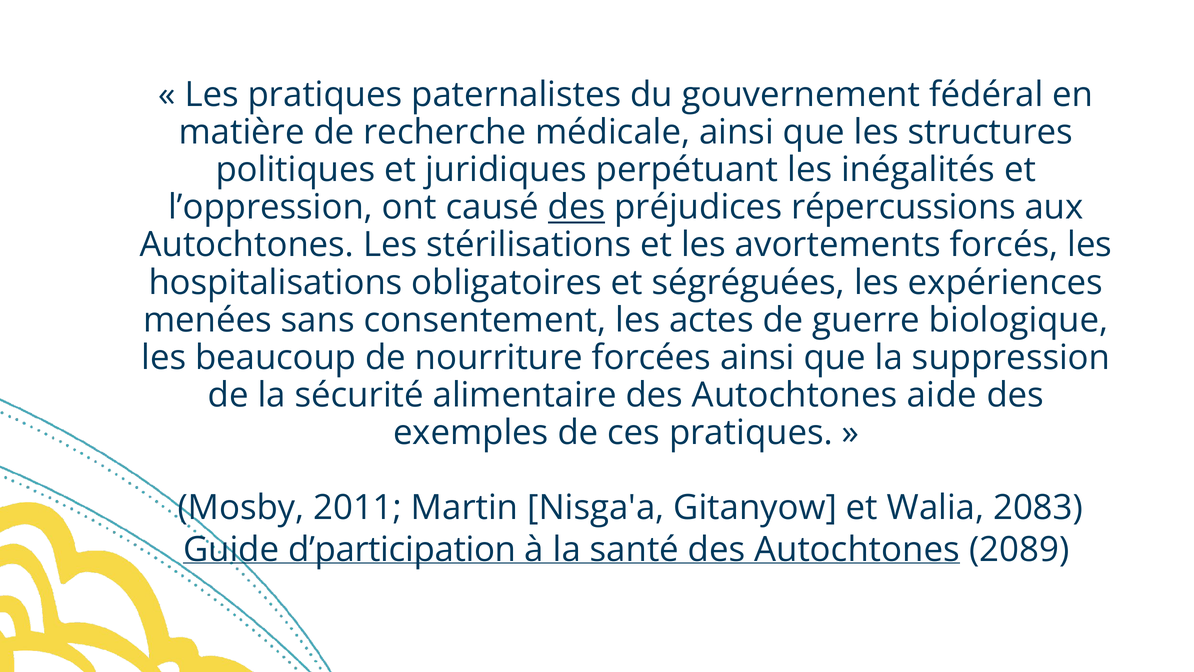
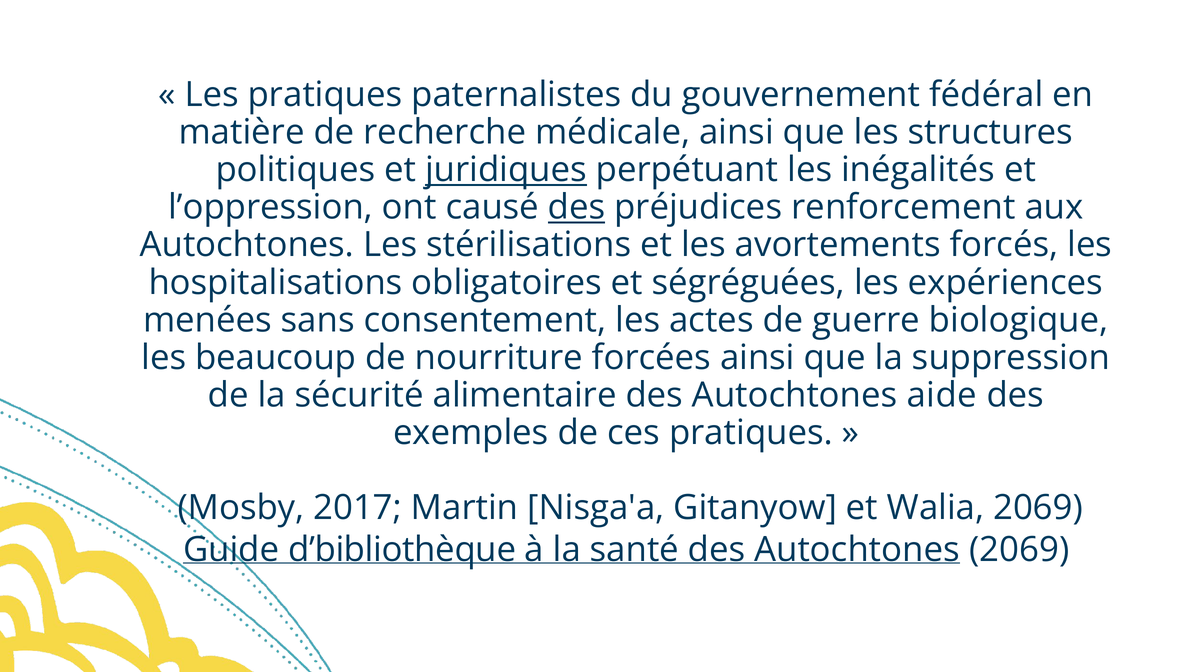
juridiques underline: none -> present
répercussions: répercussions -> renforcement
2011: 2011 -> 2017
Walia 2083: 2083 -> 2069
d’participation: d’participation -> d’bibliothèque
Autochtones 2089: 2089 -> 2069
